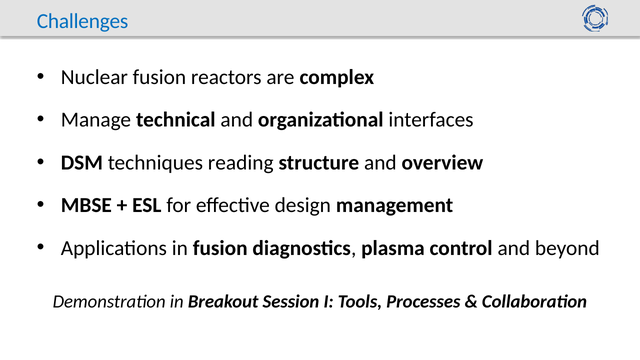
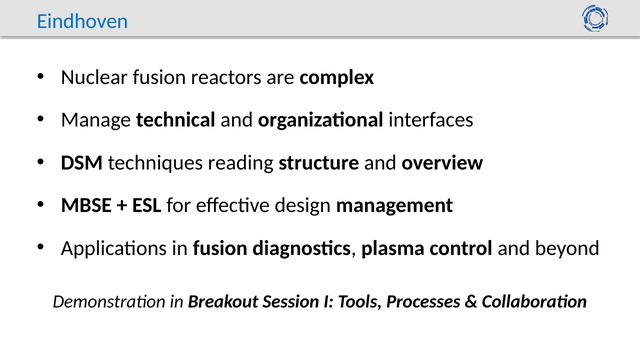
Challenges: Challenges -> Eindhoven
